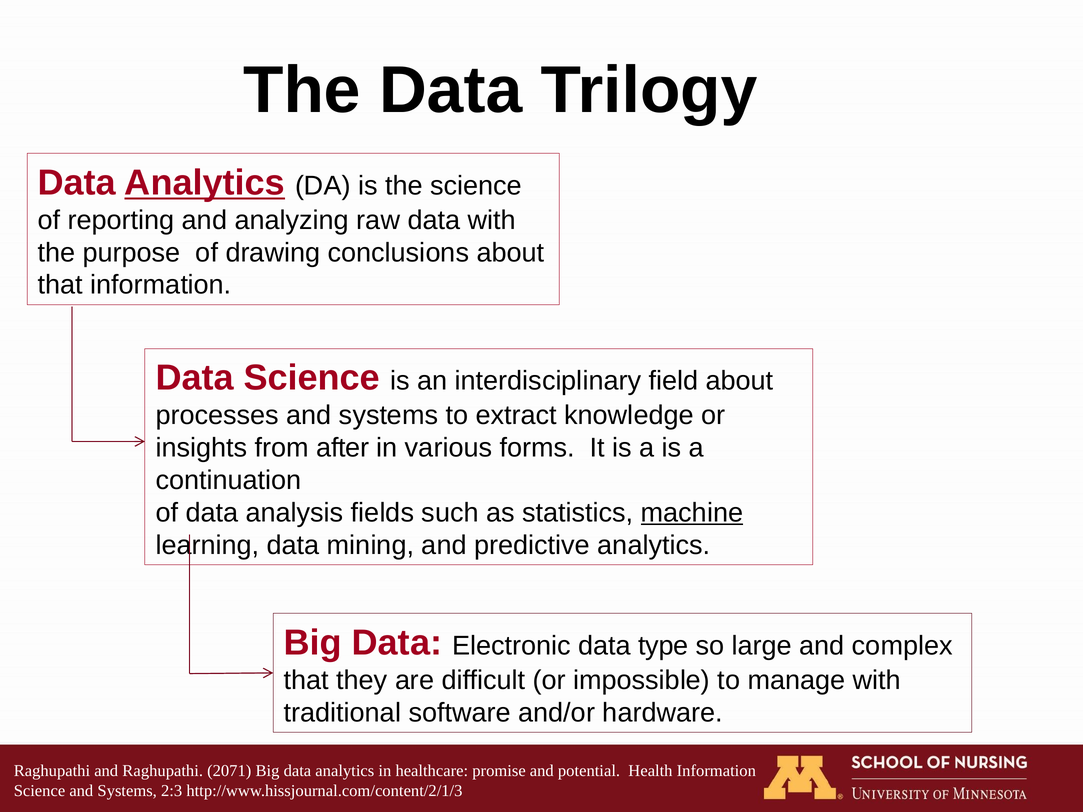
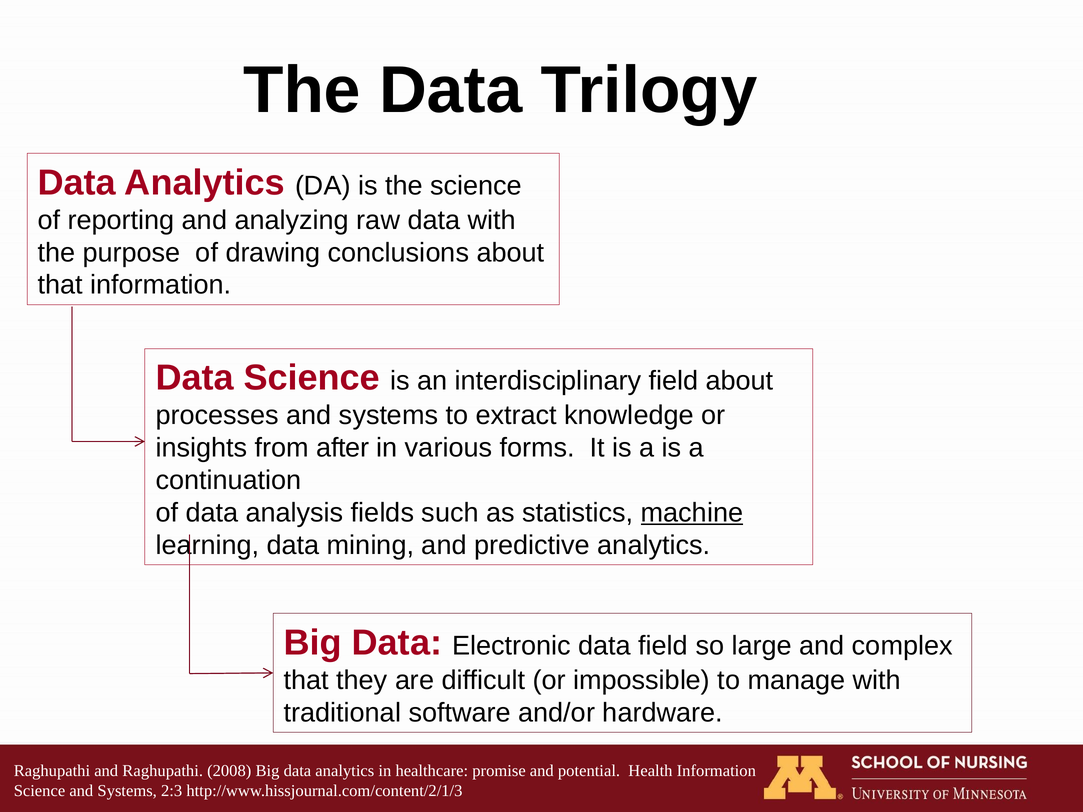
Analytics at (205, 183) underline: present -> none
data type: type -> field
2071: 2071 -> 2008
